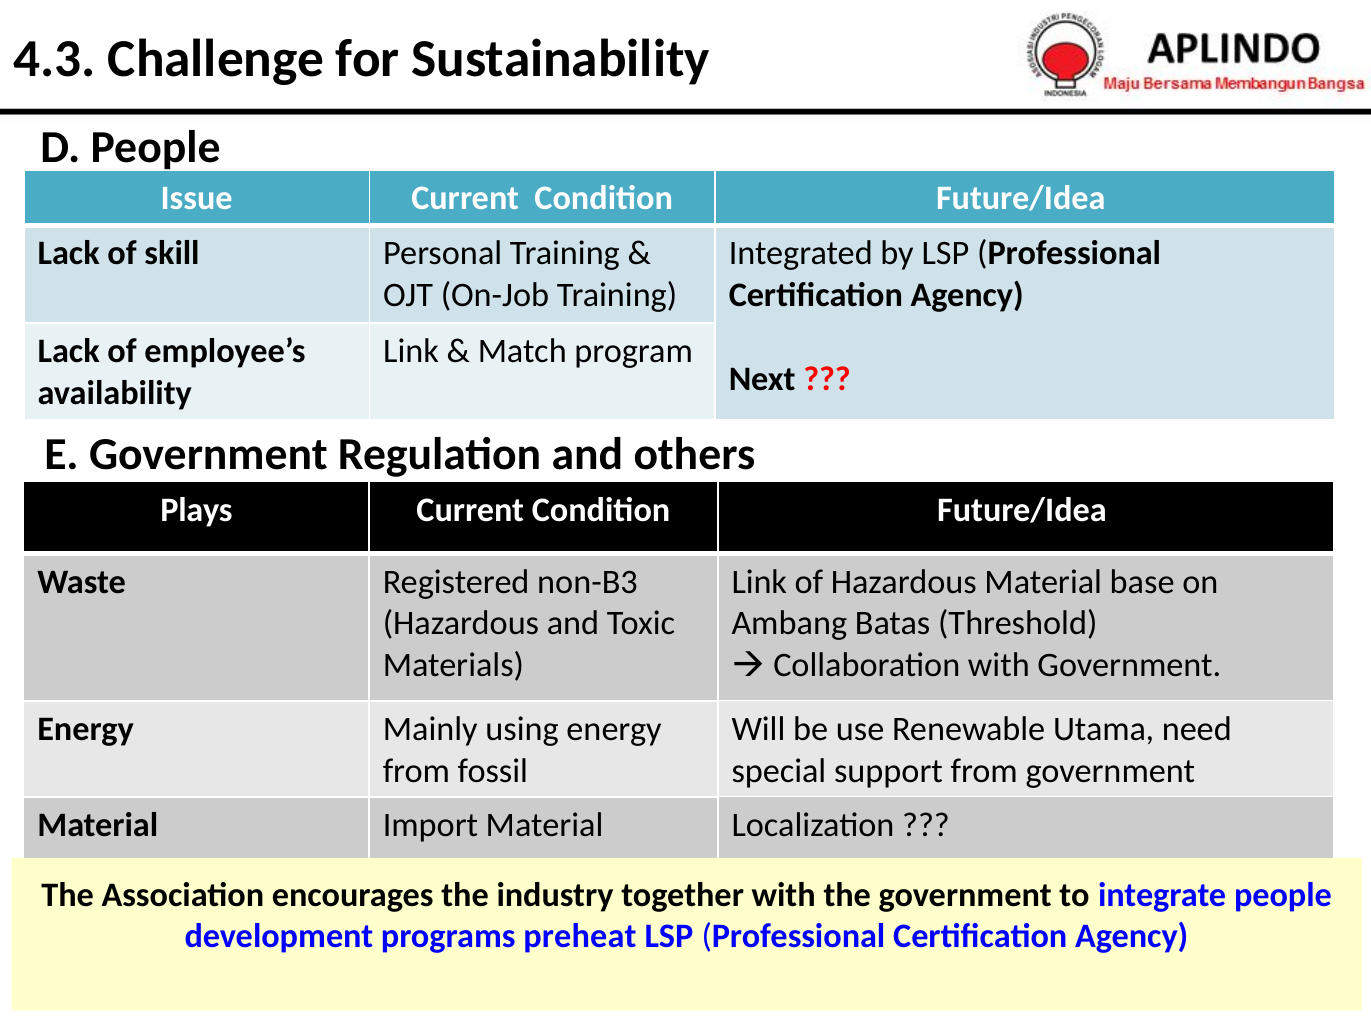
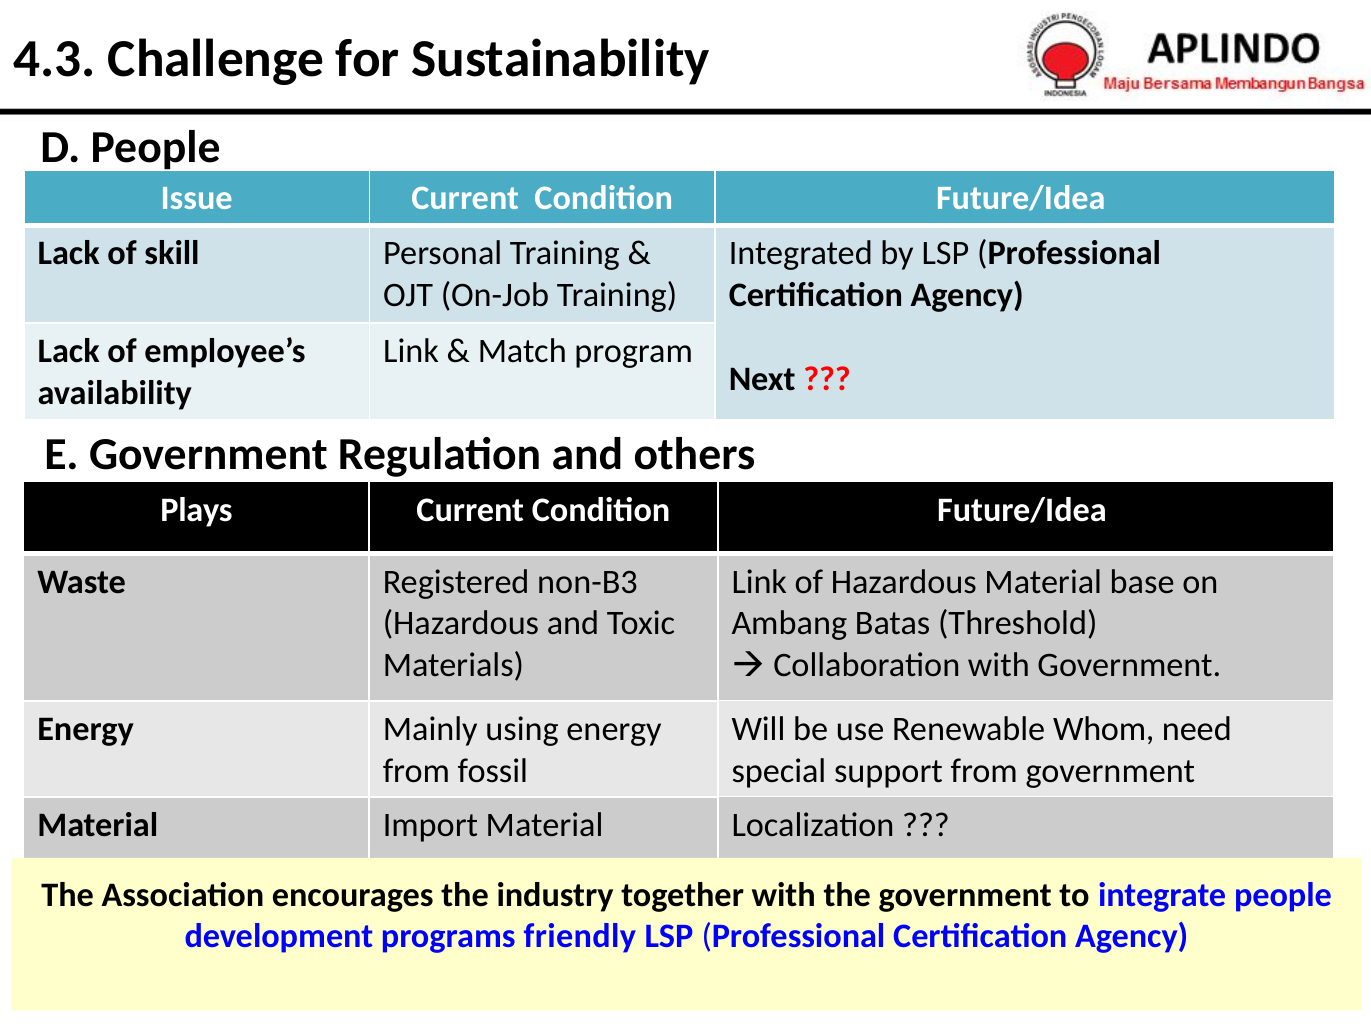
Utama: Utama -> Whom
preheat: preheat -> friendly
